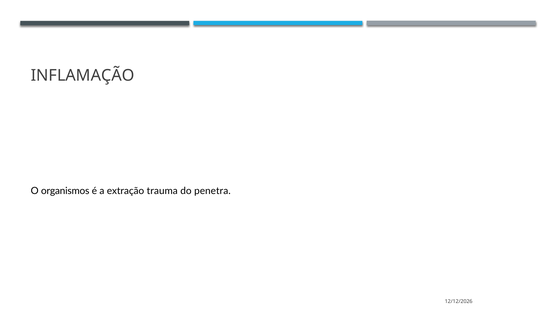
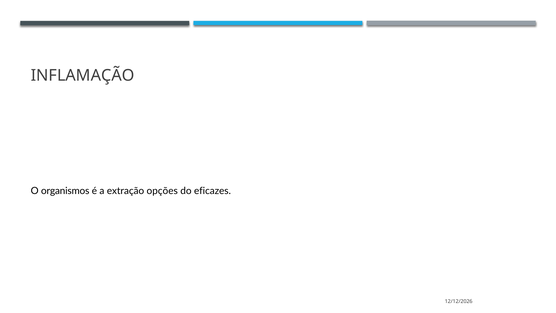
trauma: trauma -> opções
penetra: penetra -> eficazes
